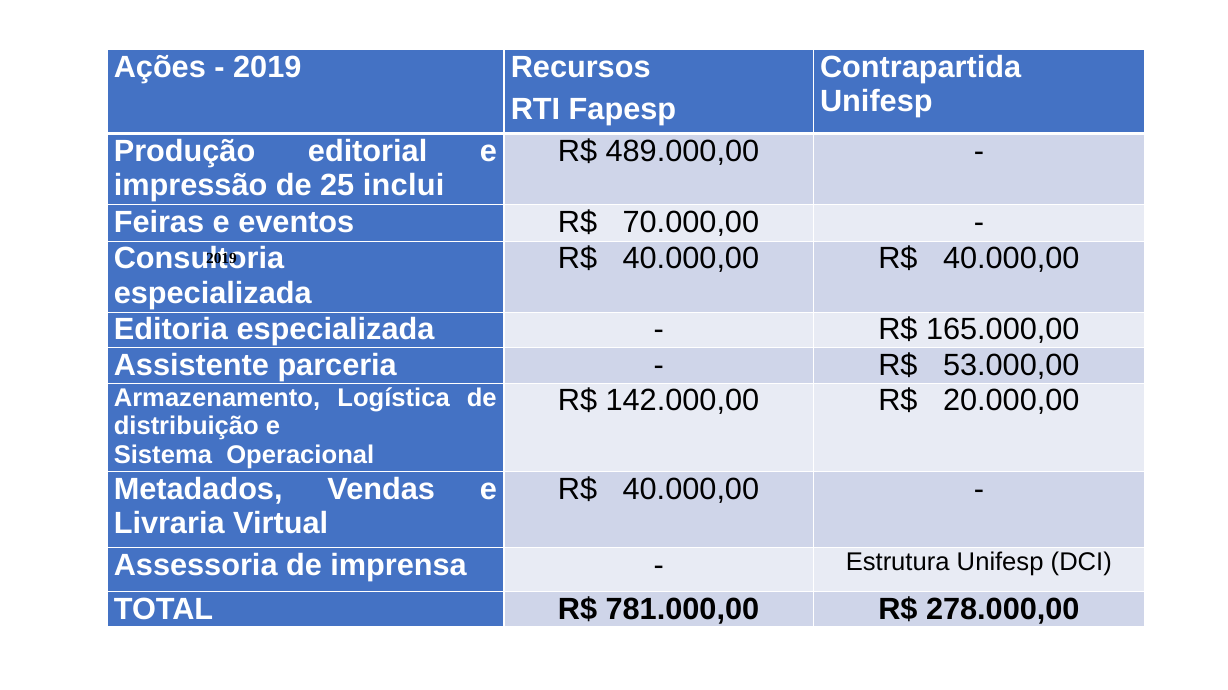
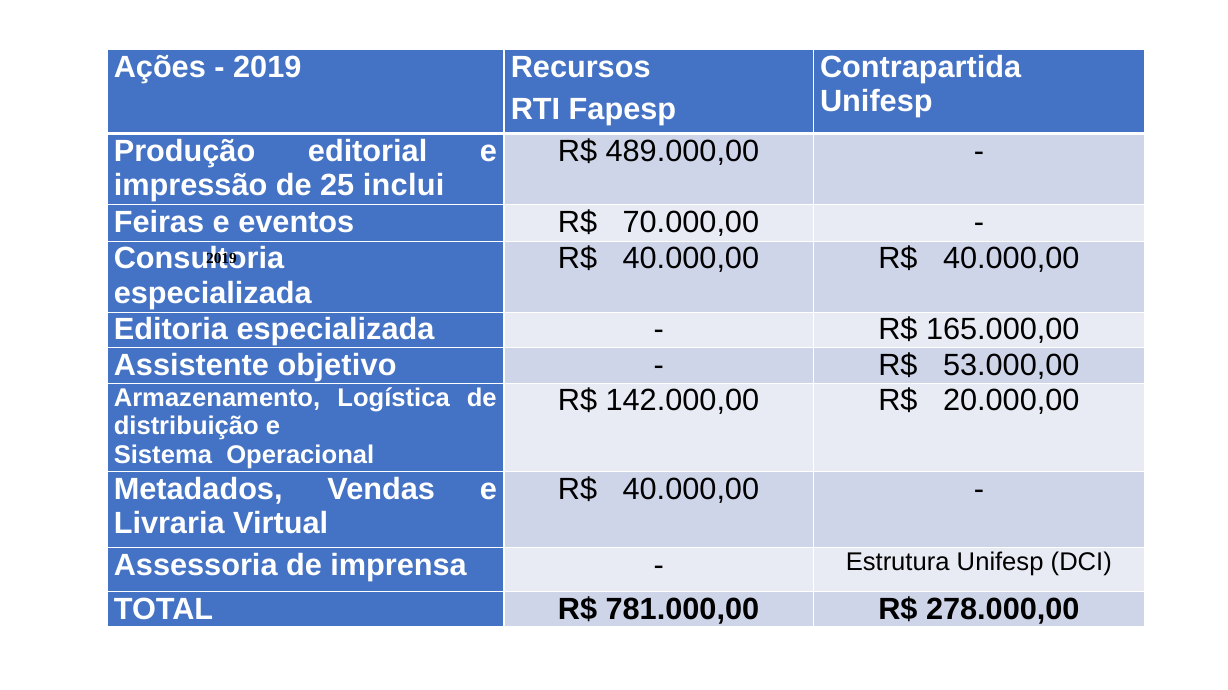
parceria: parceria -> objetivo
